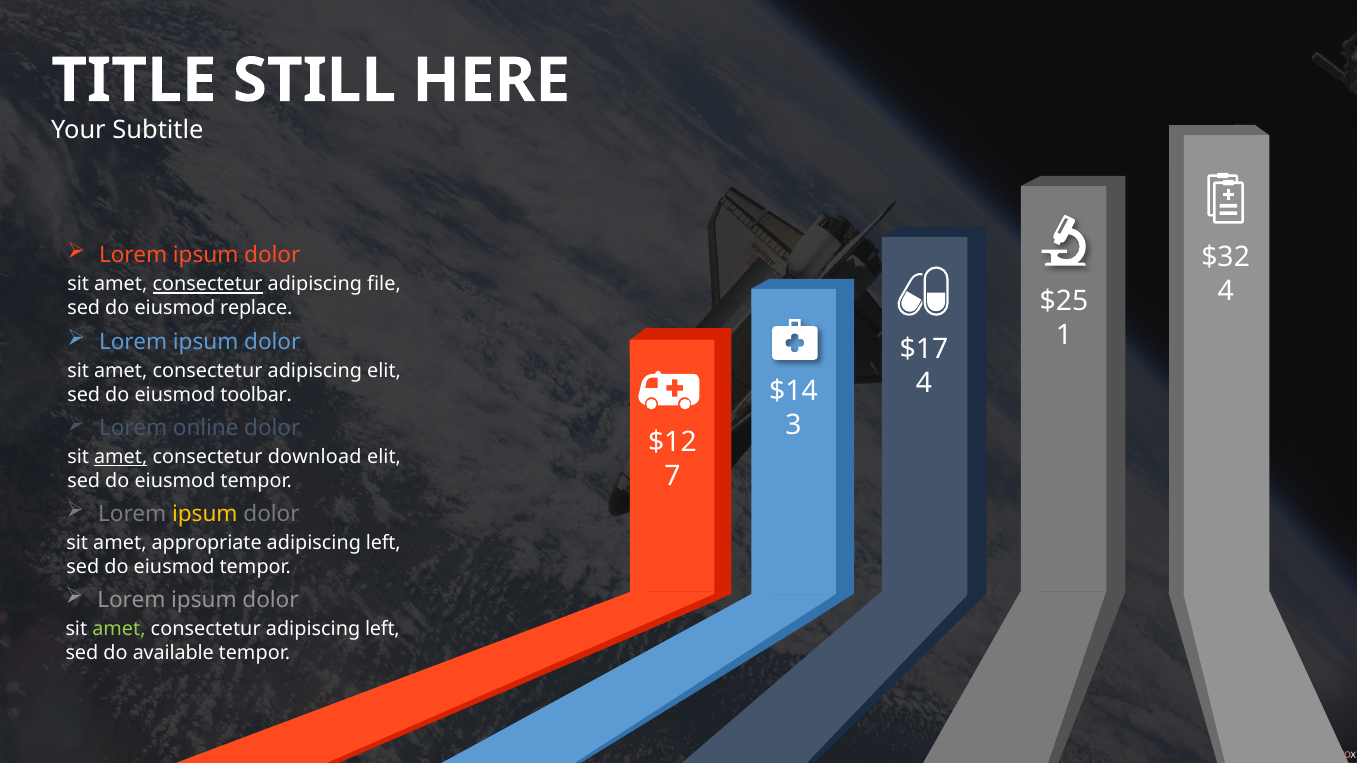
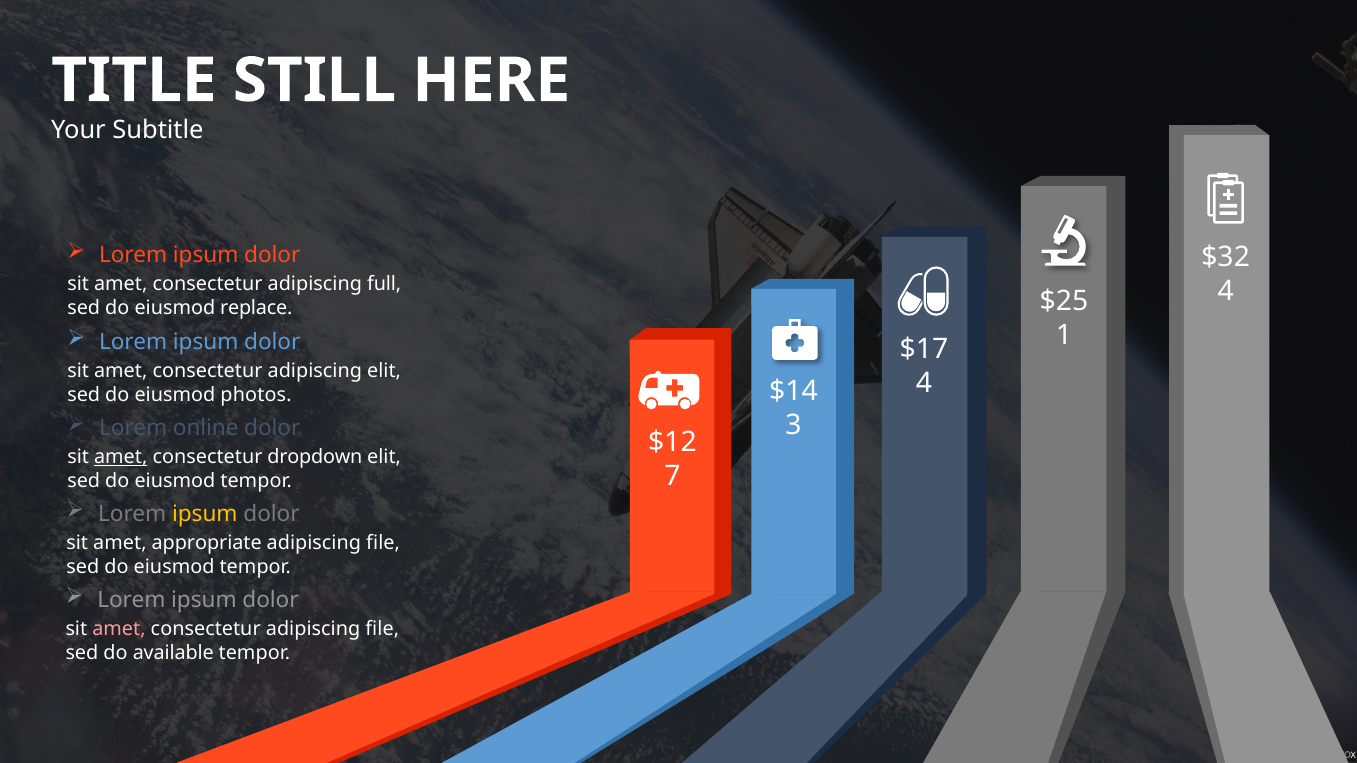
consectetur at (208, 285) underline: present -> none
file: file -> full
toolbar: toolbar -> photos
download: download -> dropdown
left at (383, 543): left -> file
amet at (119, 630) colour: light green -> pink
consectetur adipiscing left: left -> file
